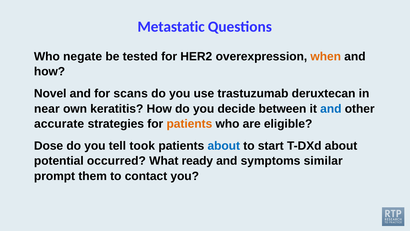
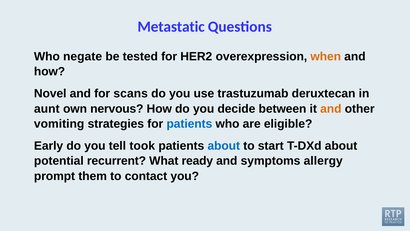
near: near -> aunt
keratitis: keratitis -> nervous
and at (331, 109) colour: blue -> orange
accurate: accurate -> vomiting
patients at (189, 124) colour: orange -> blue
Dose: Dose -> Early
occurred: occurred -> recurrent
similar: similar -> allergy
